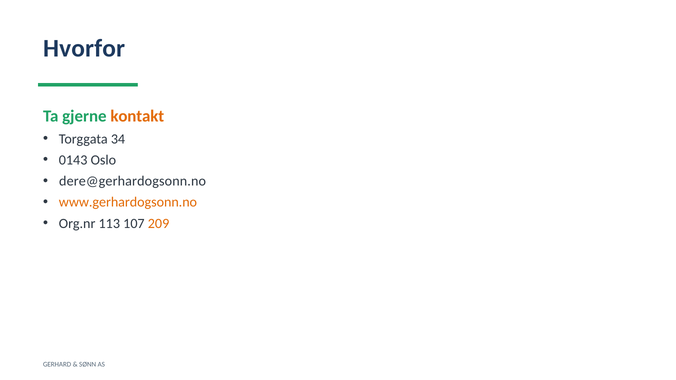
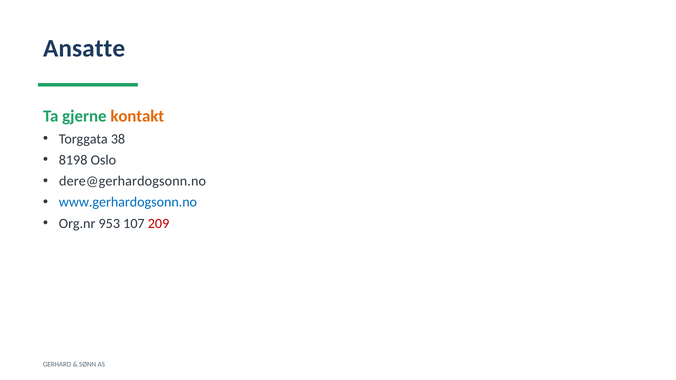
Hvorfor: Hvorfor -> Ansatte
34: 34 -> 38
0143: 0143 -> 8198
www.gerhardogsonn.no colour: orange -> blue
113: 113 -> 953
209 colour: orange -> red
